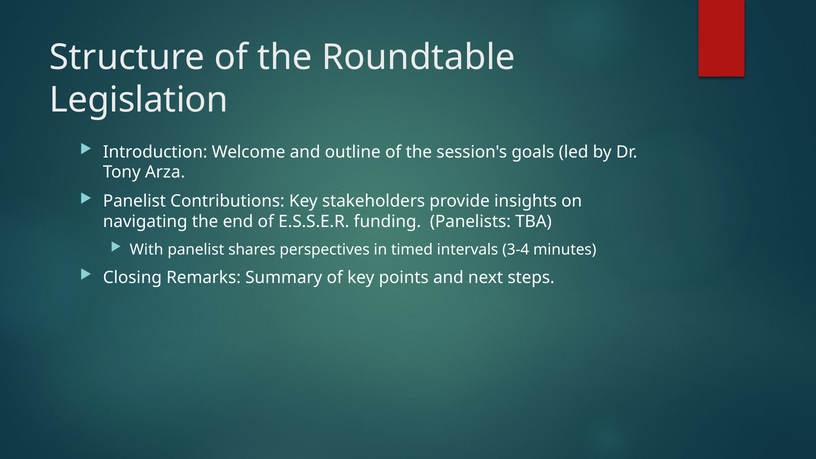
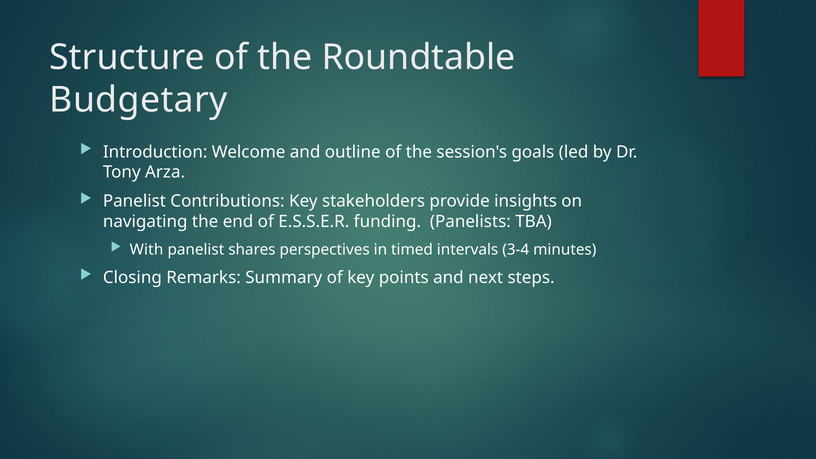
Legislation: Legislation -> Budgetary
